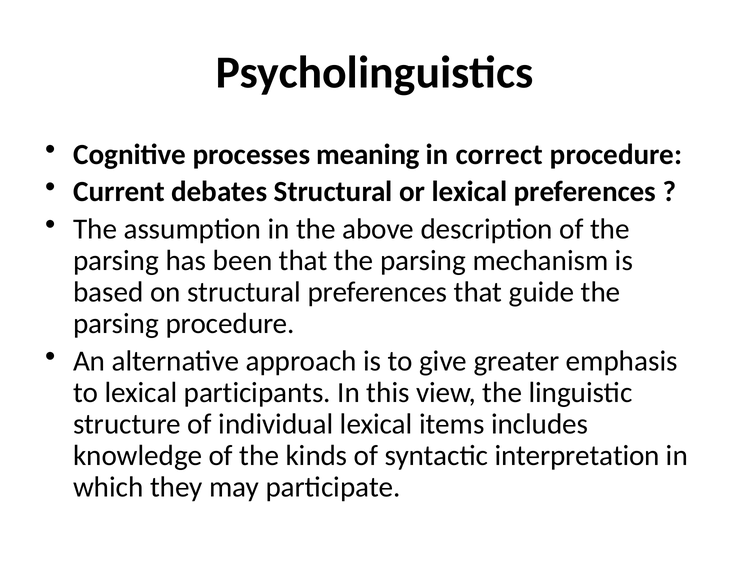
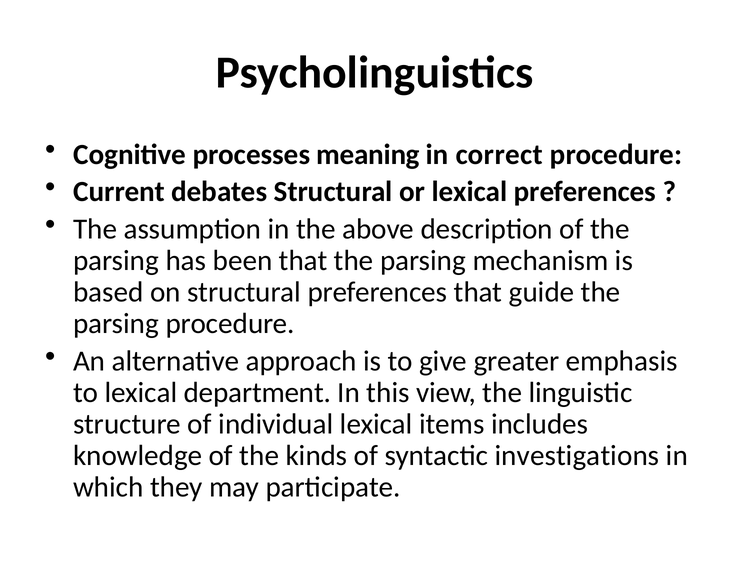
participants: participants -> department
interpretation: interpretation -> investigations
